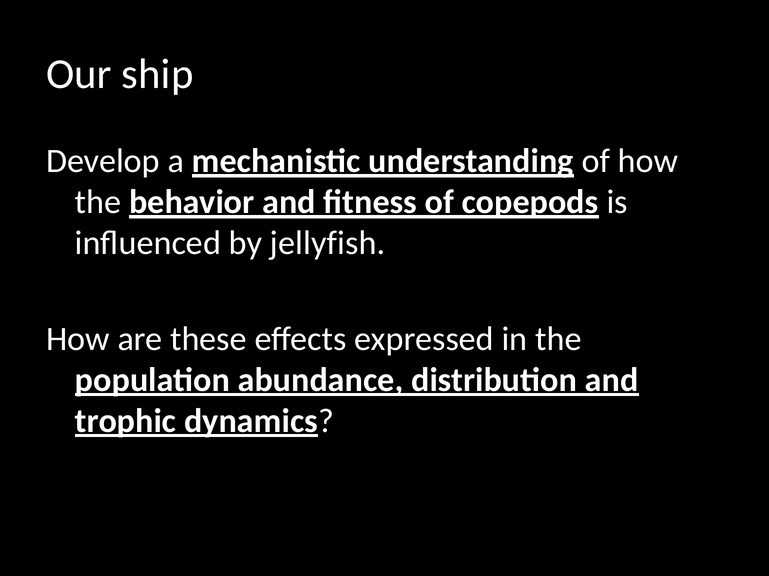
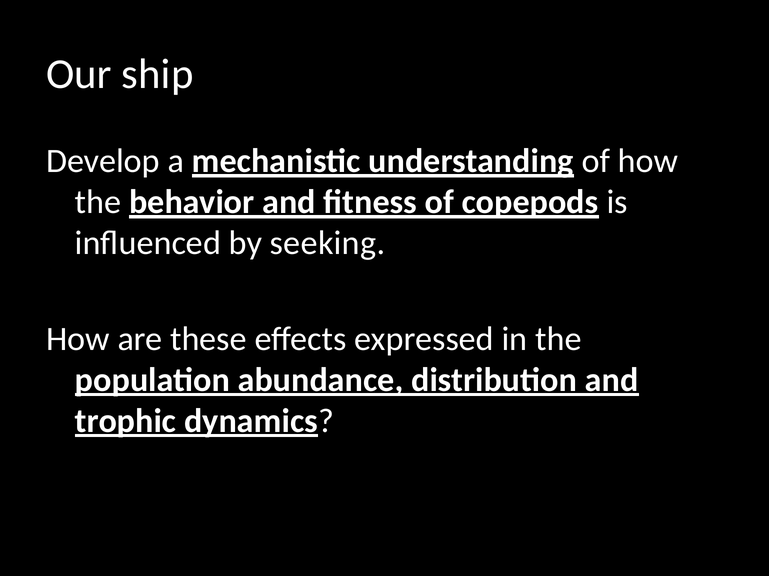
jellyfish: jellyfish -> seeking
